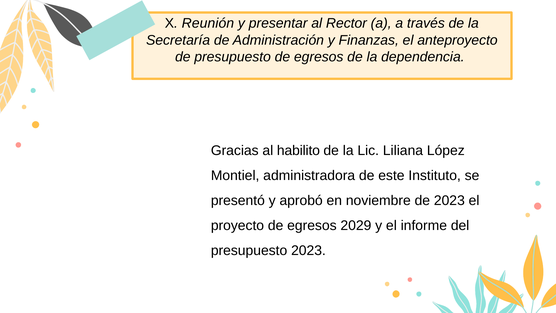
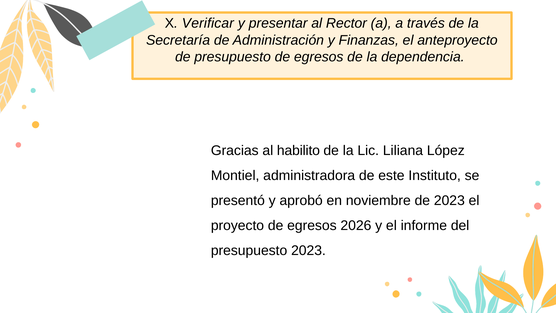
Reunión: Reunión -> Verificar
2029: 2029 -> 2026
